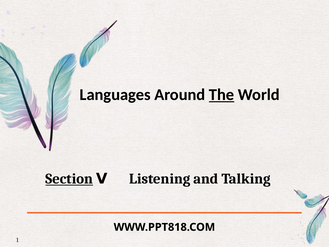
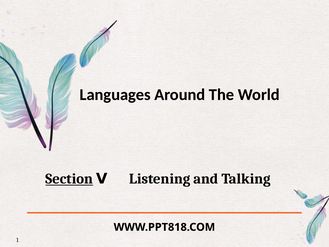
The underline: present -> none
